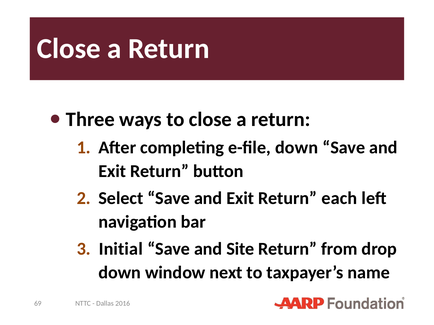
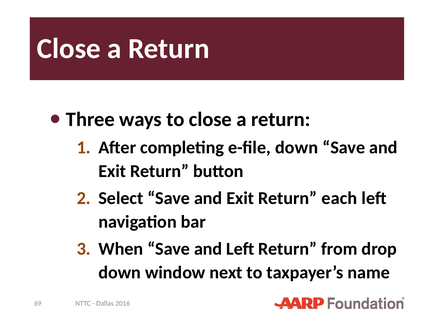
Initial: Initial -> When
and Site: Site -> Left
